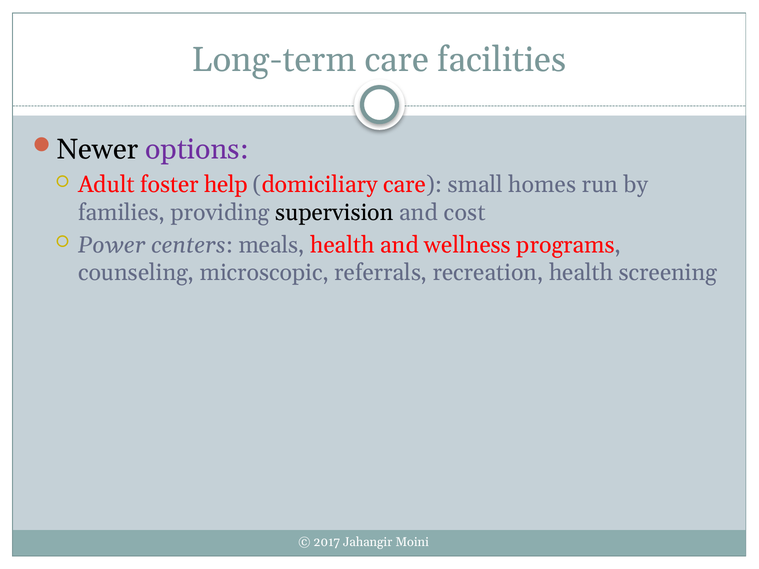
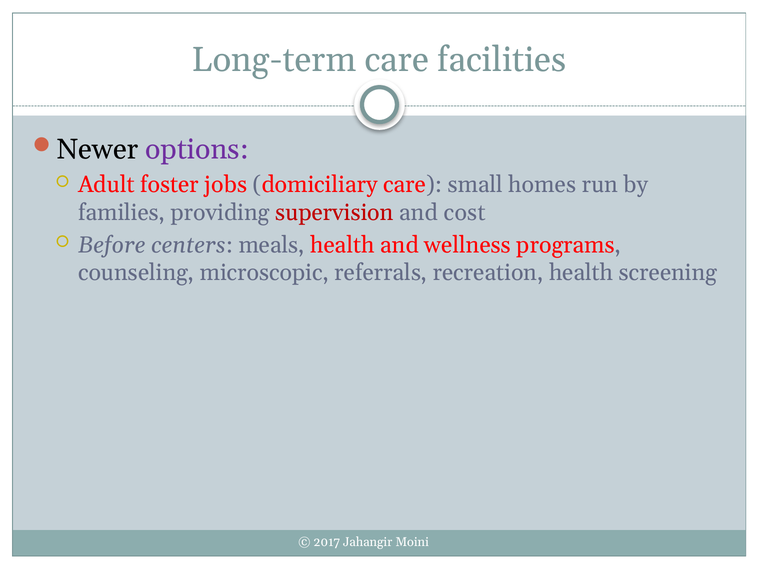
help: help -> jobs
supervision colour: black -> red
Power: Power -> Before
